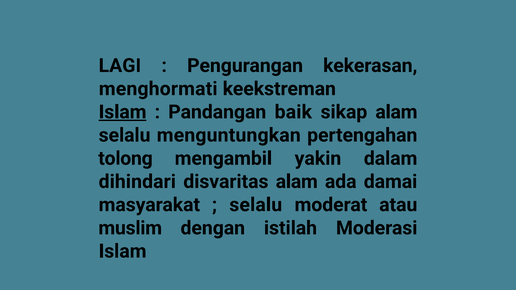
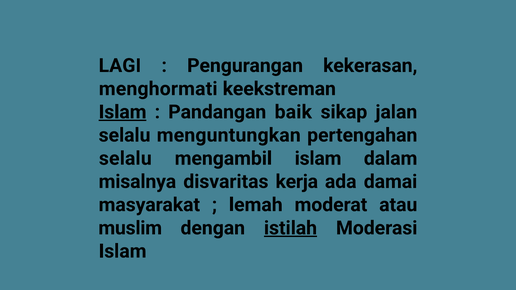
sikap alam: alam -> jalan
tolong at (125, 159): tolong -> selalu
mengambil yakin: yakin -> islam
dihindari: dihindari -> misalnya
disvaritas alam: alam -> kerja
selalu at (256, 205): selalu -> lemah
istilah underline: none -> present
